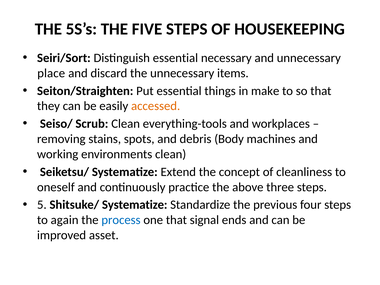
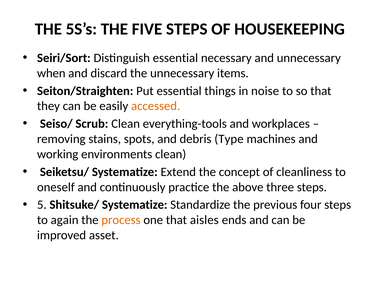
place: place -> when
make: make -> noise
Body: Body -> Type
process colour: blue -> orange
signal: signal -> aisles
